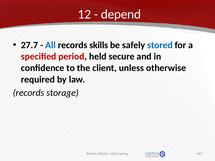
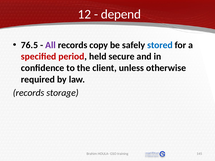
27.7: 27.7 -> 76.5
All colour: blue -> purple
skills: skills -> copy
